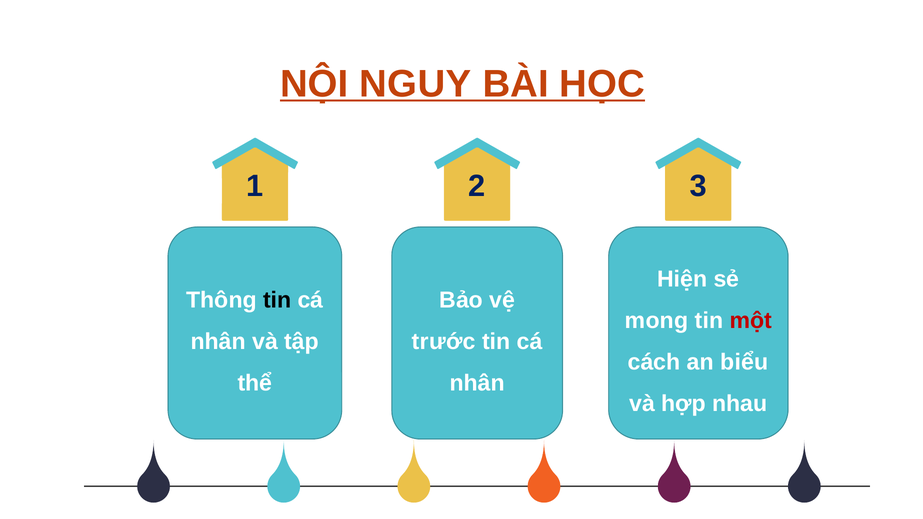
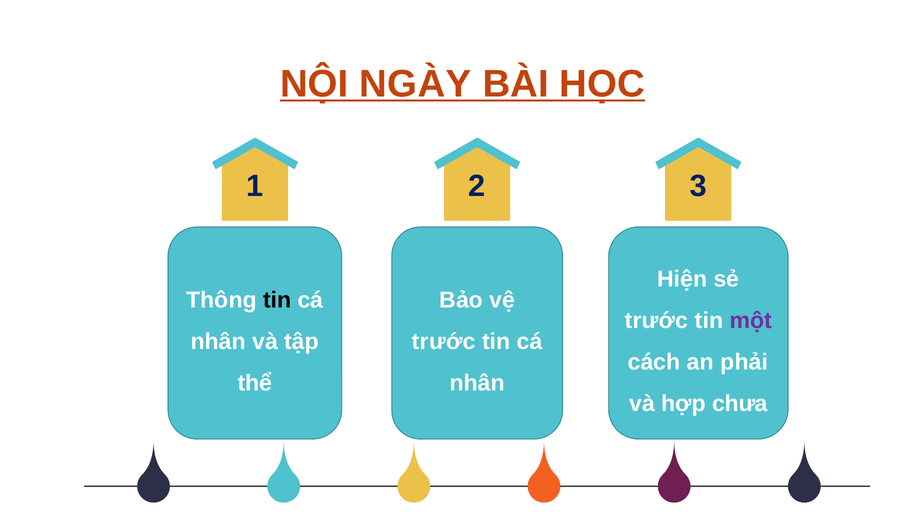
NGUY: NGUY -> NGÀY
mong at (657, 321): mong -> trước
một colour: red -> purple
biểu: biểu -> phải
nhau: nhau -> chưa
